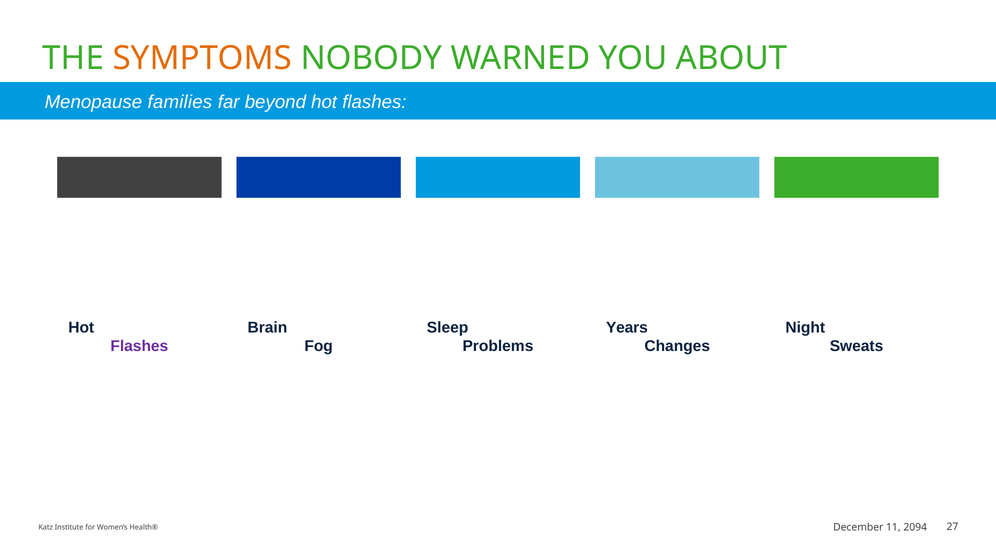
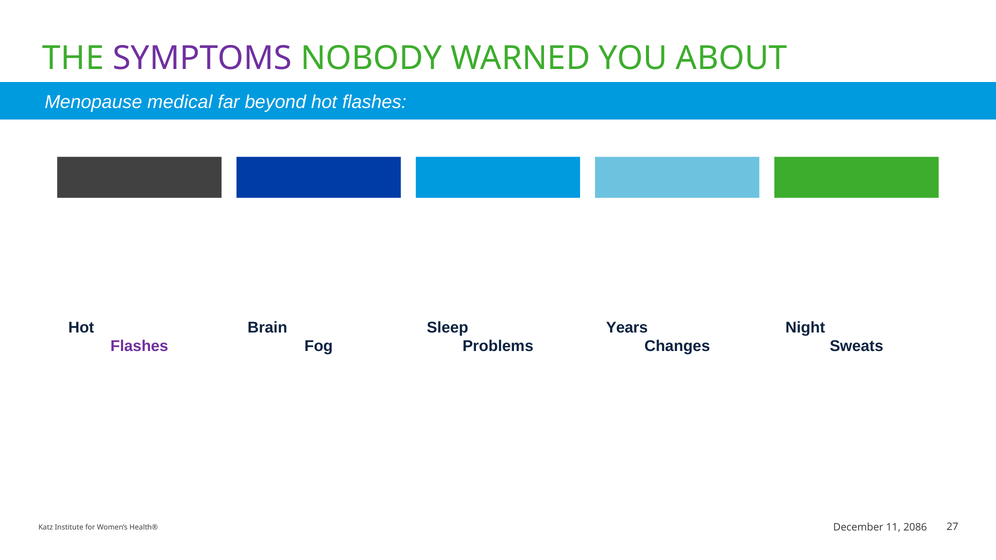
SYMPTOMS colour: orange -> purple
families: families -> medical
2094: 2094 -> 2086
